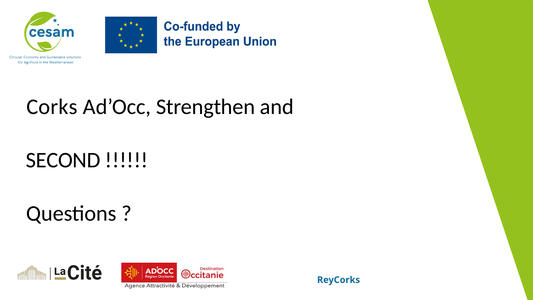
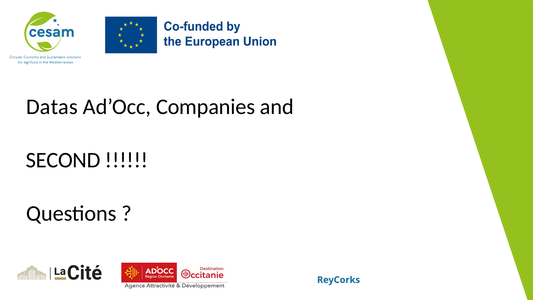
Corks: Corks -> Datas
Strengthen: Strengthen -> Companies
